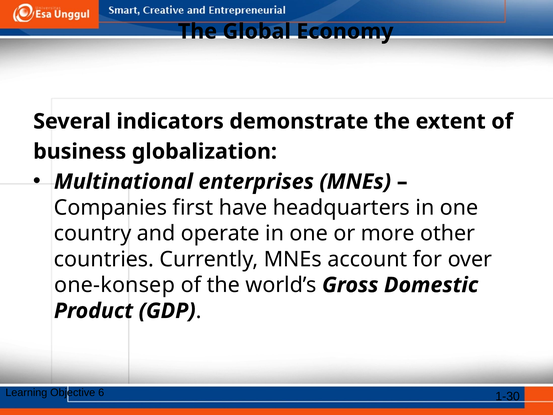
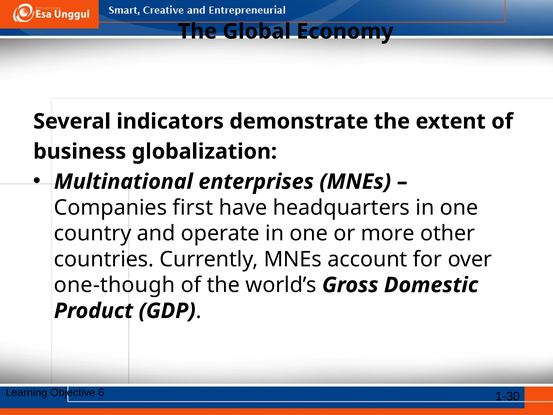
one-konsep: one-konsep -> one-though
